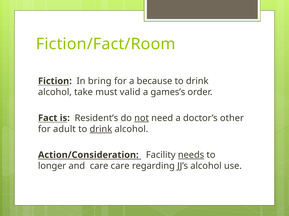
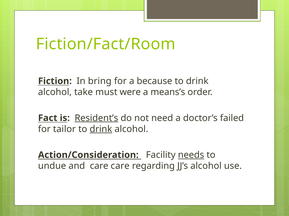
valid: valid -> were
games’s: games’s -> means’s
Resident’s underline: none -> present
not underline: present -> none
other: other -> failed
adult: adult -> tailor
longer: longer -> undue
